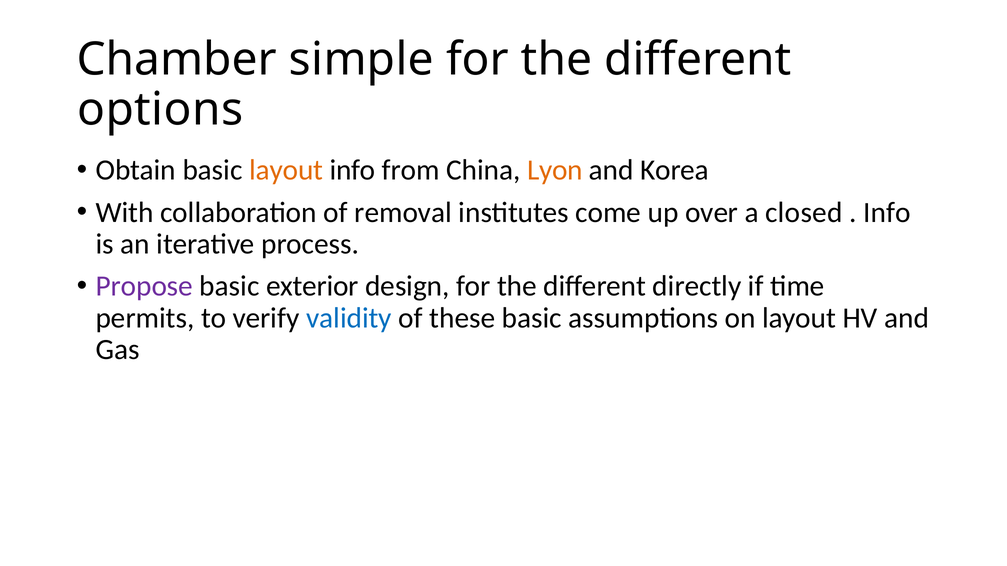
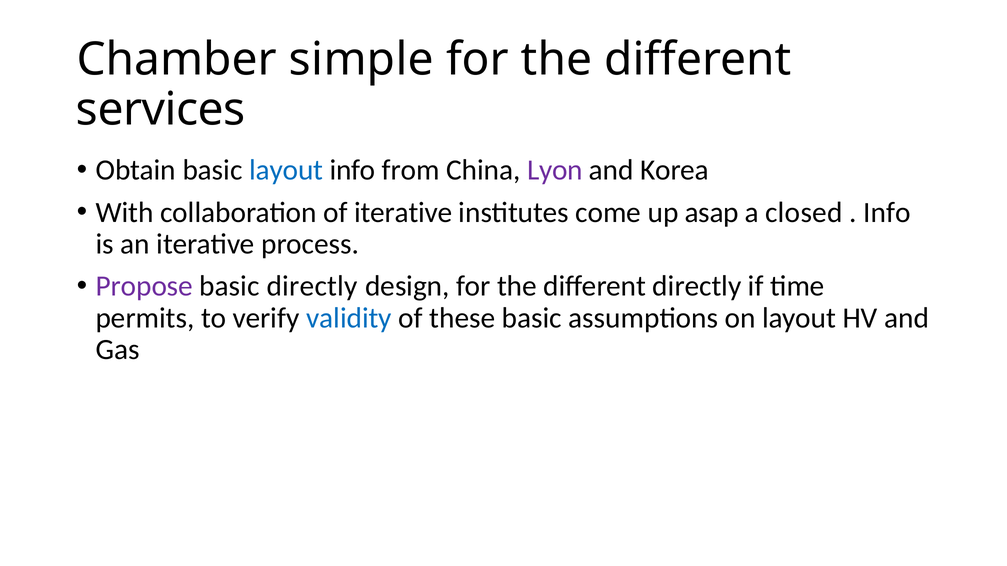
options: options -> services
layout at (286, 170) colour: orange -> blue
Lyon colour: orange -> purple
of removal: removal -> iterative
over: over -> asap
basic exterior: exterior -> directly
